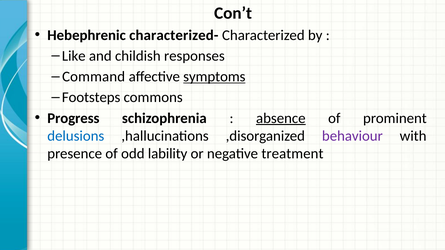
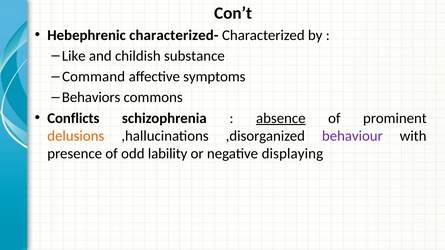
responses: responses -> substance
symptoms underline: present -> none
Footsteps: Footsteps -> Behaviors
Progress: Progress -> Conflicts
delusions colour: blue -> orange
treatment: treatment -> displaying
